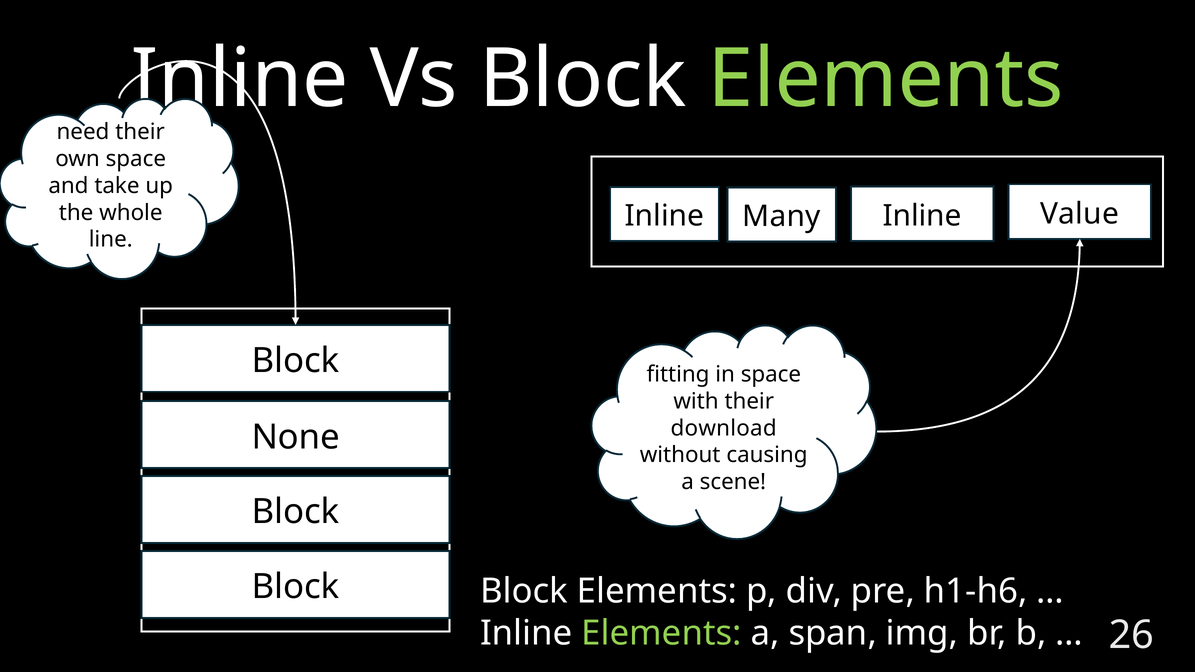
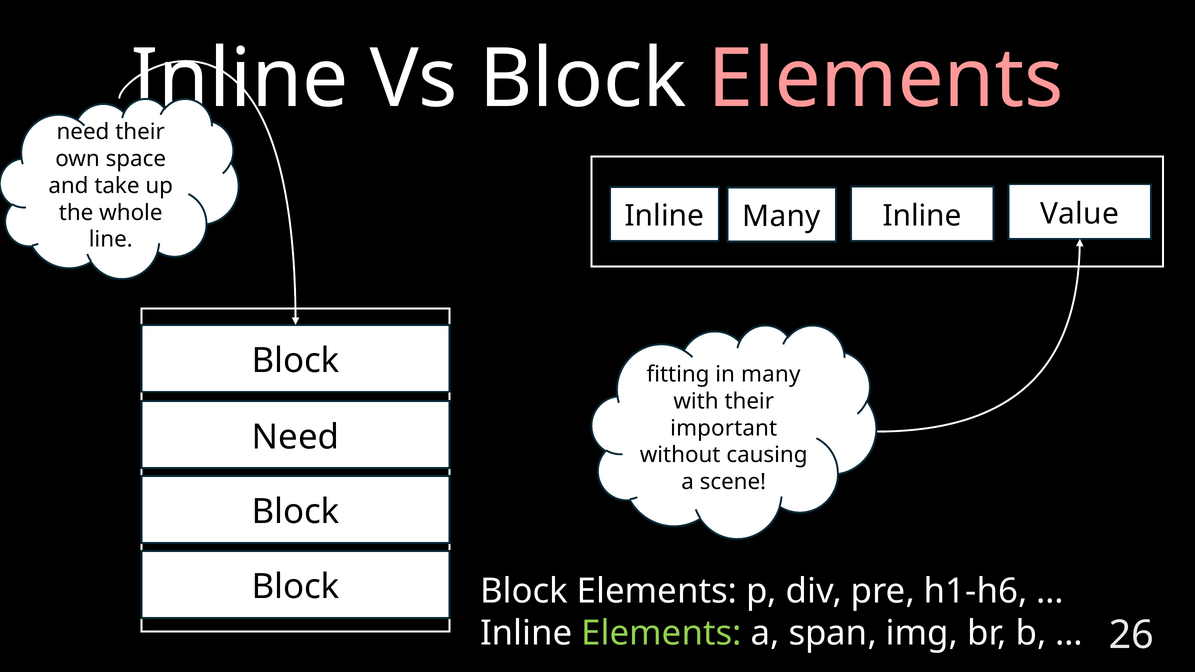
Elements at (886, 79) colour: light green -> pink
in space: space -> many
download: download -> important
None at (296, 437): None -> Need
